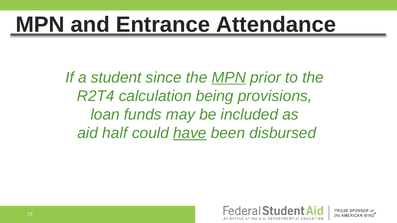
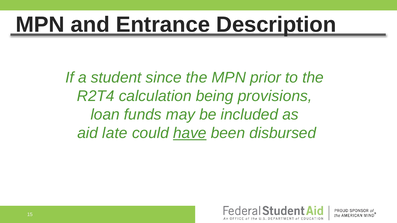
Attendance: Attendance -> Description
MPN at (229, 78) underline: present -> none
half: half -> late
